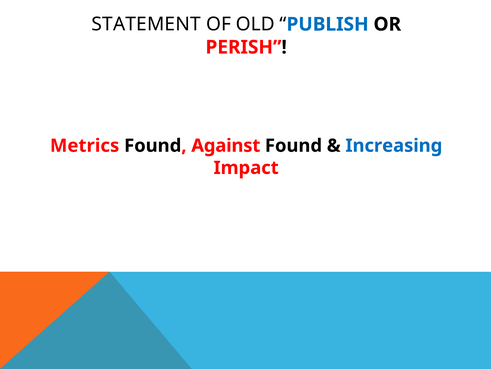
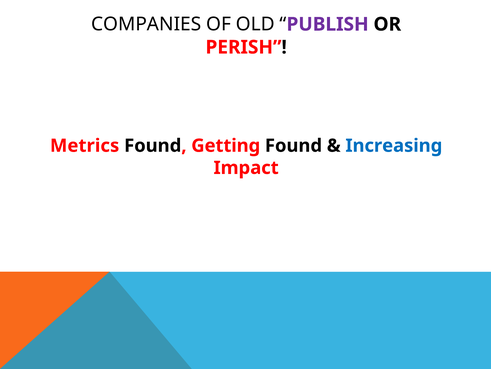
STATEMENT: STATEMENT -> COMPANIES
PUBLISH colour: blue -> purple
Against: Against -> Getting
